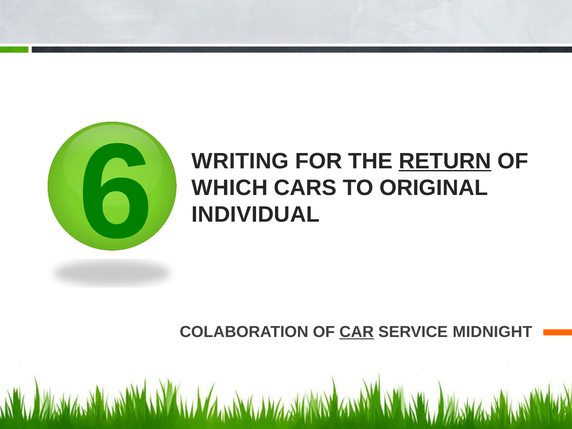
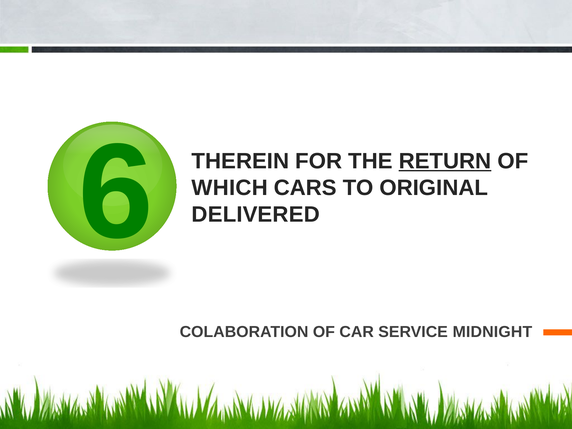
WRITING: WRITING -> THEREIN
INDIVIDUAL: INDIVIDUAL -> DELIVERED
CAR underline: present -> none
